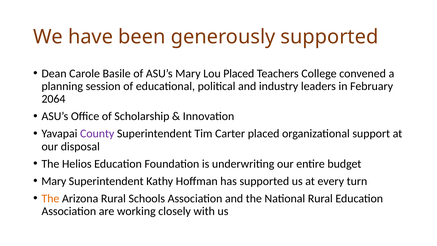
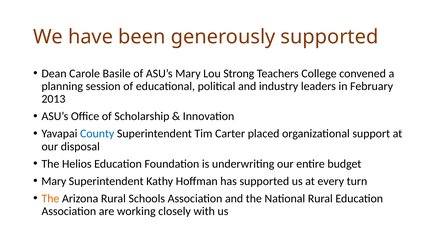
Lou Placed: Placed -> Strong
2064: 2064 -> 2013
County colour: purple -> blue
